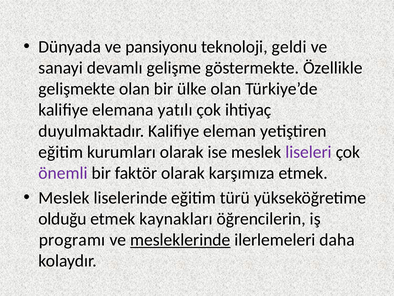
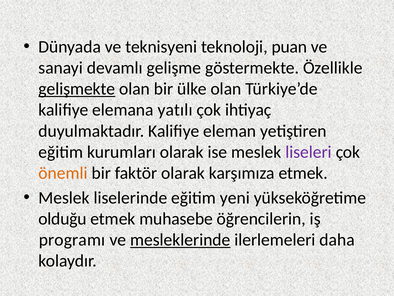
pansiyonu: pansiyonu -> teknisyeni
geldi: geldi -> puan
gelişmekte underline: none -> present
önemli colour: purple -> orange
türü: türü -> yeni
kaynakları: kaynakları -> muhasebe
